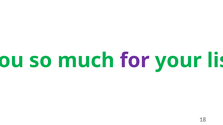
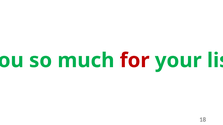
for colour: purple -> red
